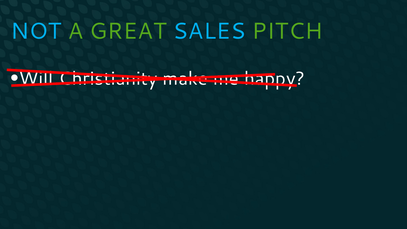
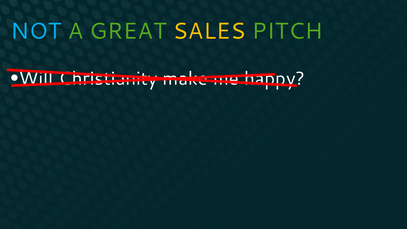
SALES colour: light blue -> yellow
